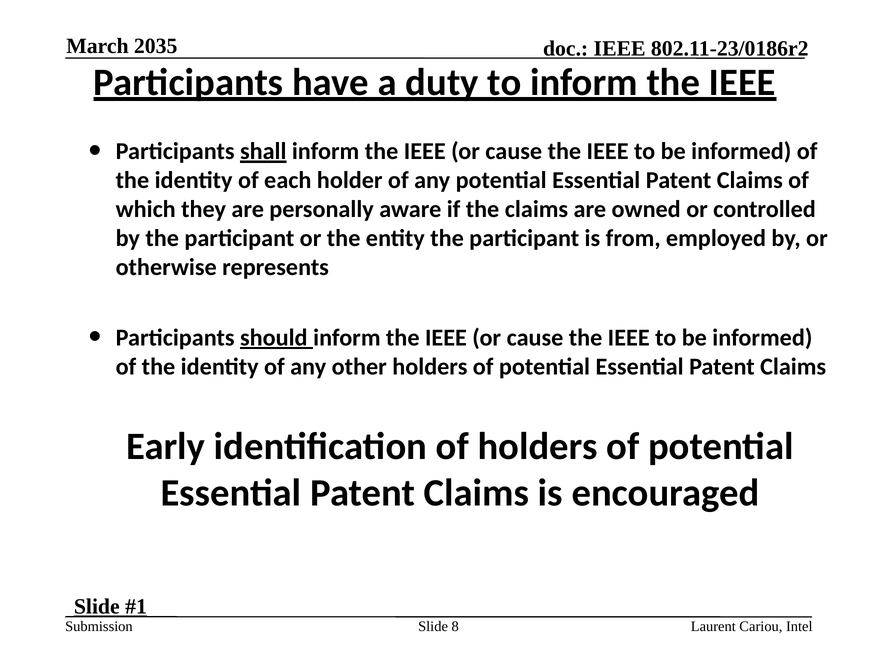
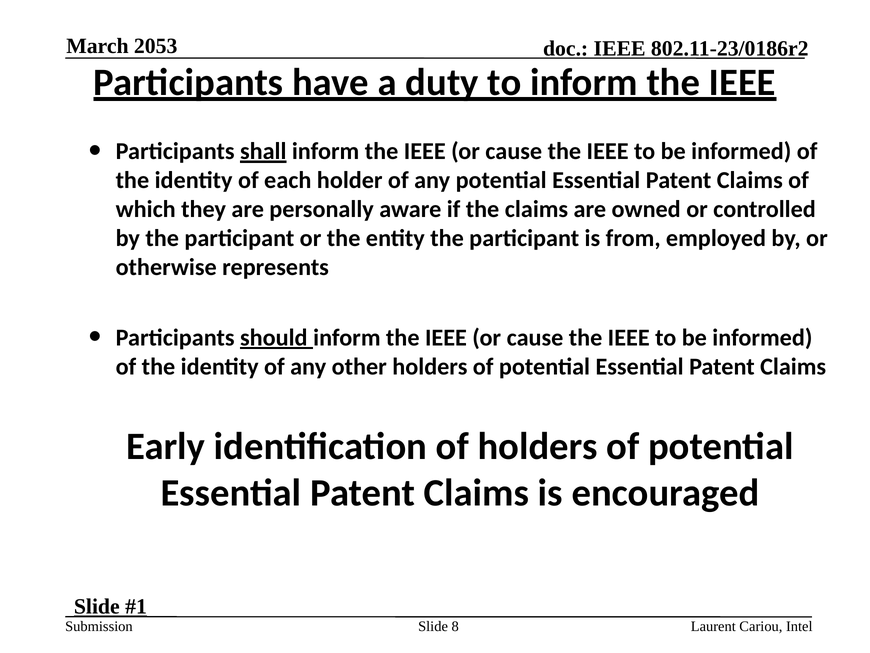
2035: 2035 -> 2053
